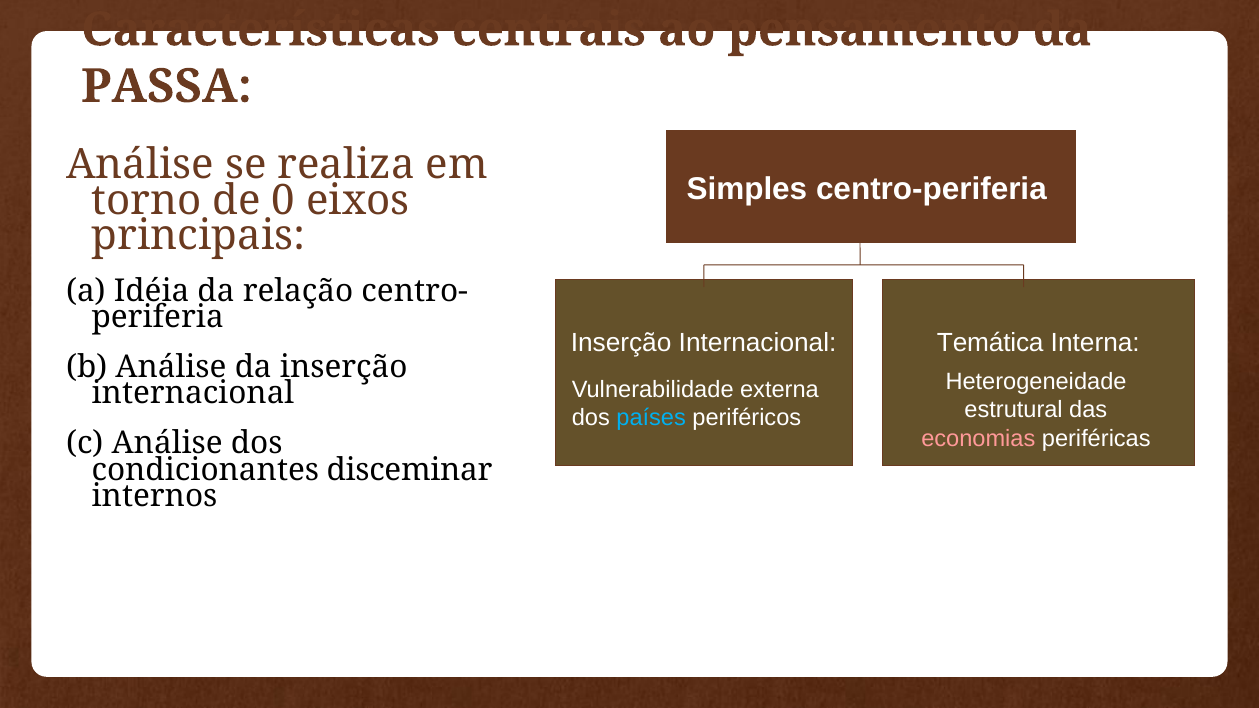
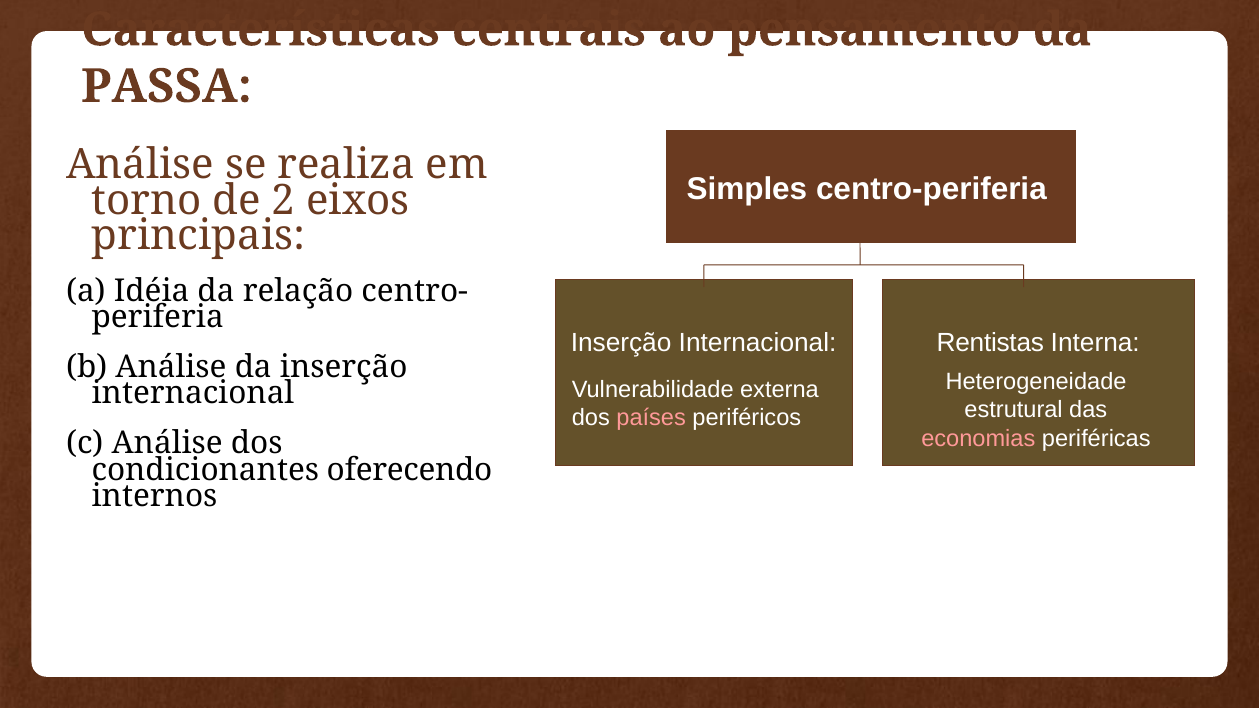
0: 0 -> 2
Temática: Temática -> Rentistas
países colour: light blue -> pink
disceminar: disceminar -> oferecendo
